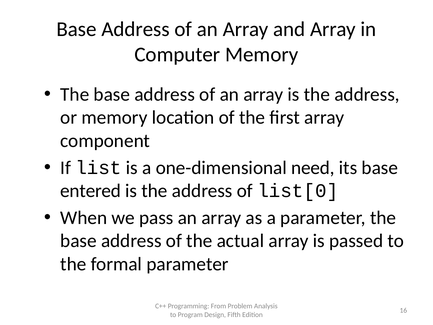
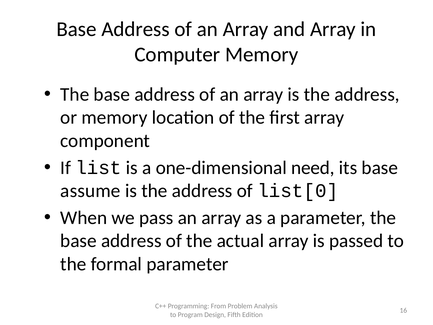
entered: entered -> assume
